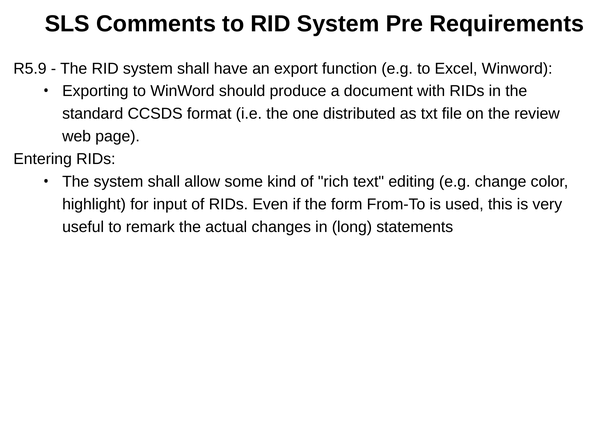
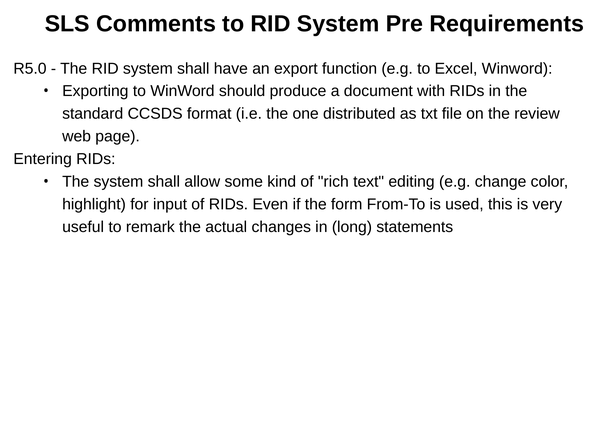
R5.9: R5.9 -> R5.0
